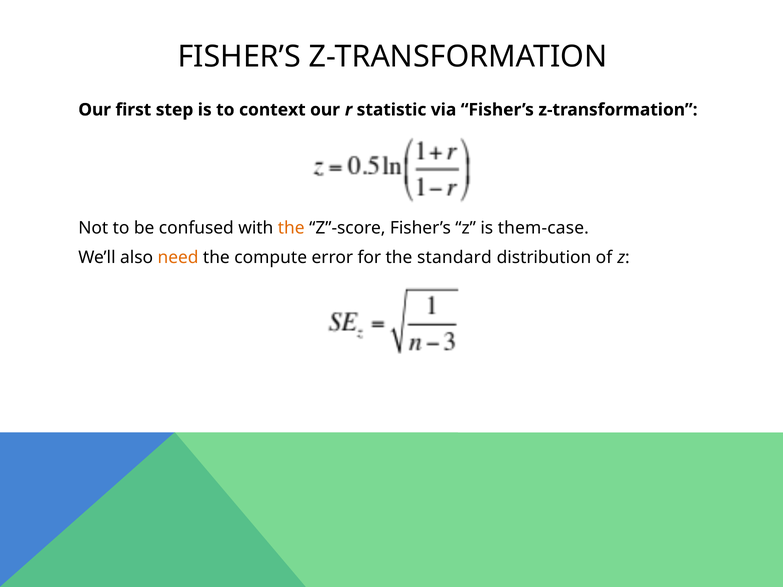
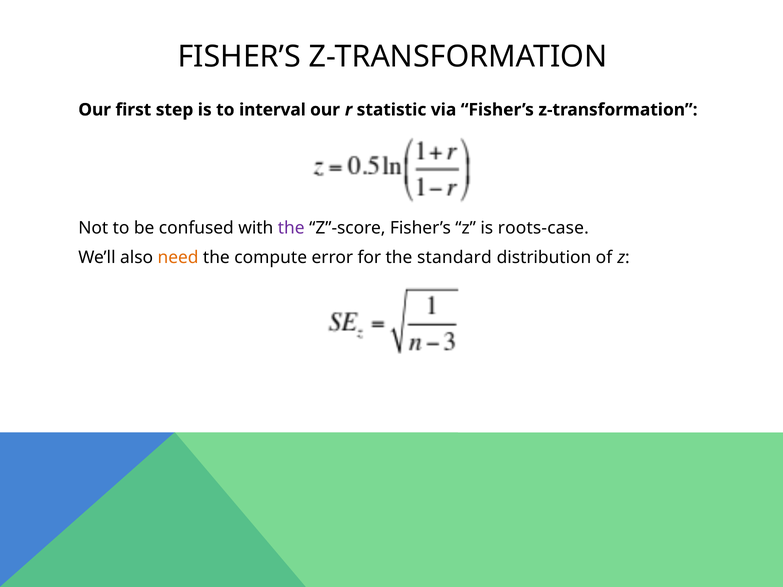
context: context -> interval
the at (291, 228) colour: orange -> purple
them-case: them-case -> roots-case
